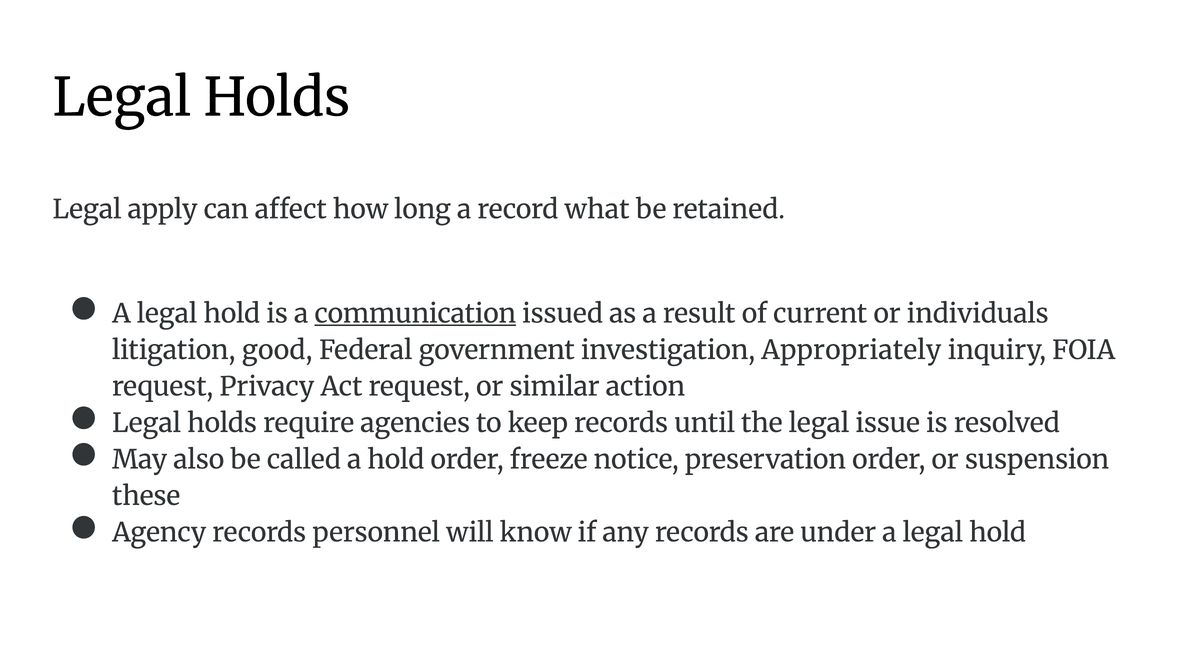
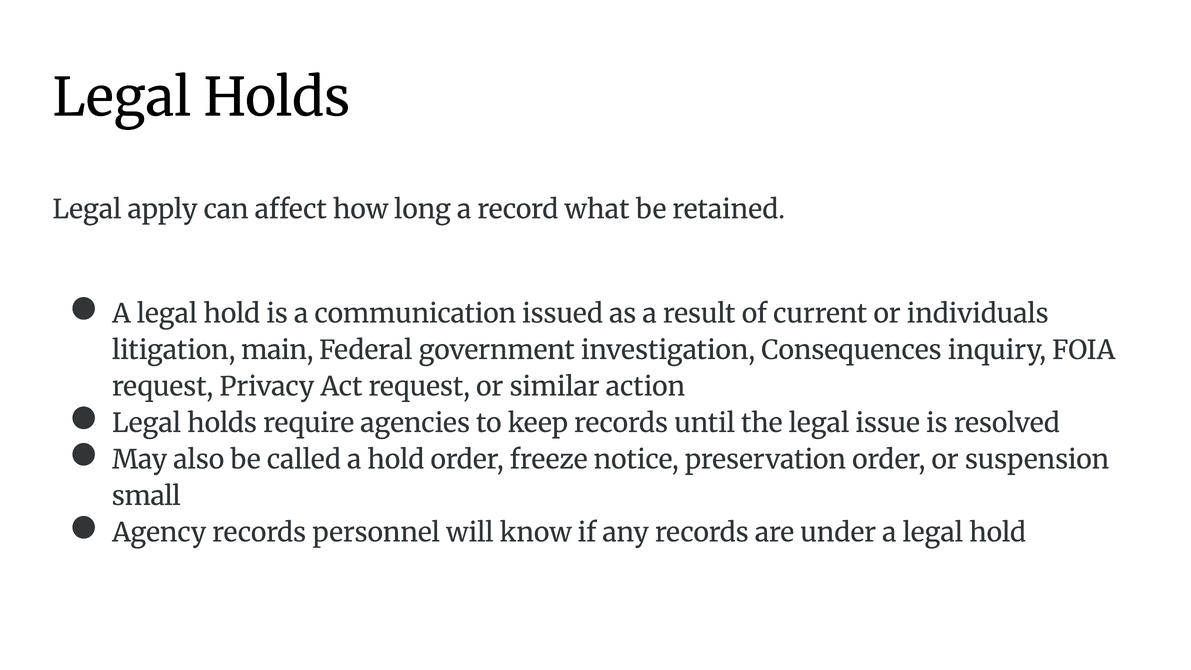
communication underline: present -> none
good: good -> main
Appropriately: Appropriately -> Consequences
these: these -> small
